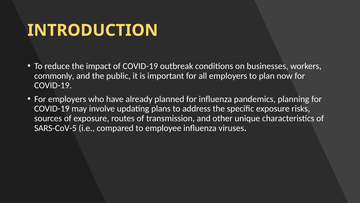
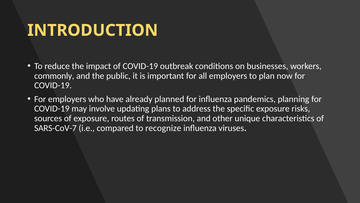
SARS-CoV-5: SARS-CoV-5 -> SARS-CoV-7
employee: employee -> recognize
